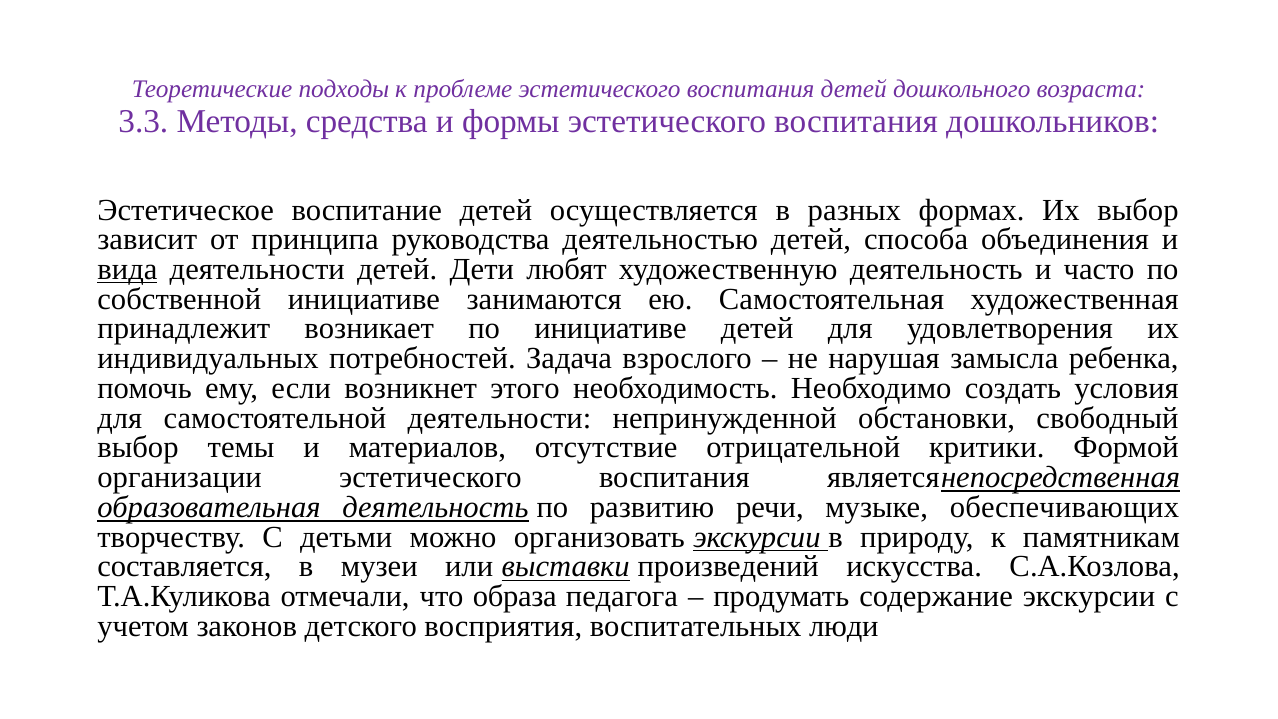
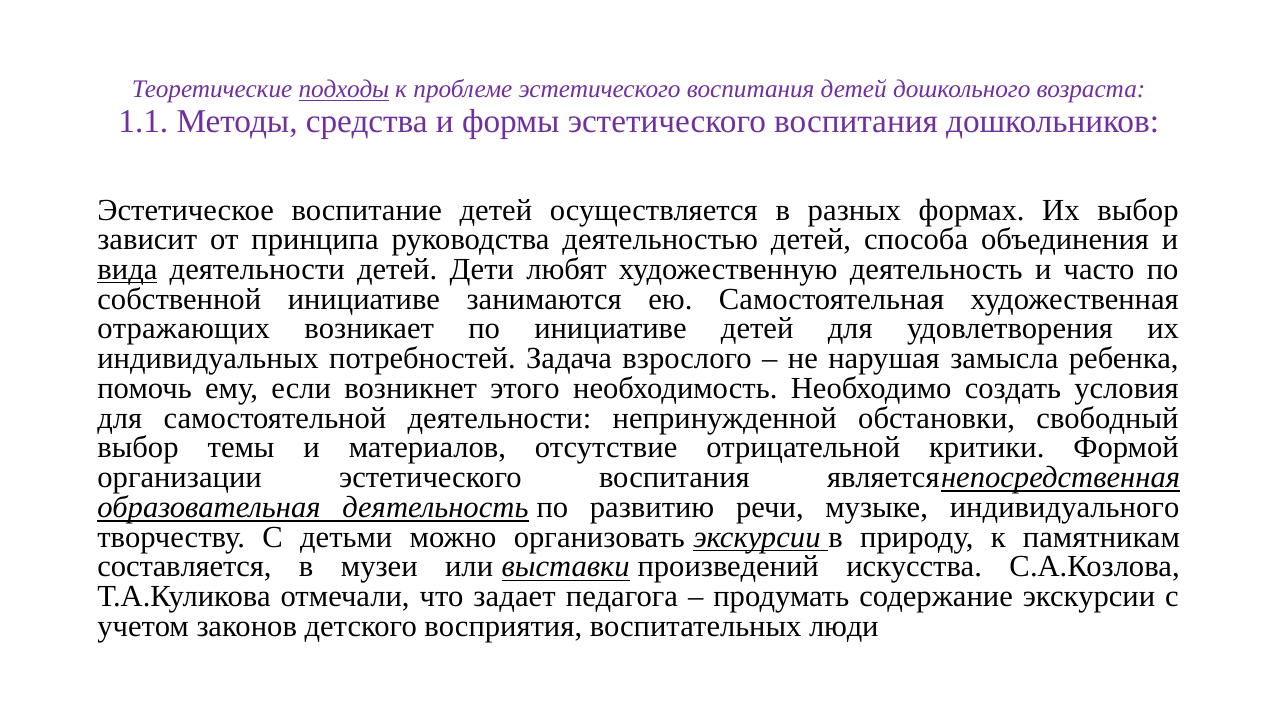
подходы underline: none -> present
3.3: 3.3 -> 1.1
принадлежит: принадлежит -> отражающих
обеспечивающих: обеспечивающих -> индивидуального
образа: образа -> задает
